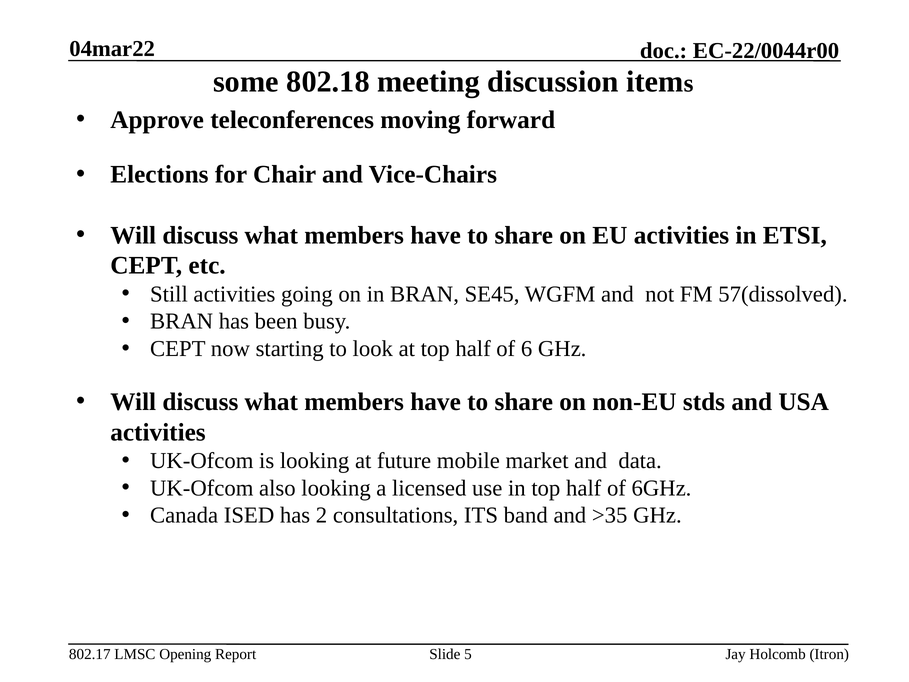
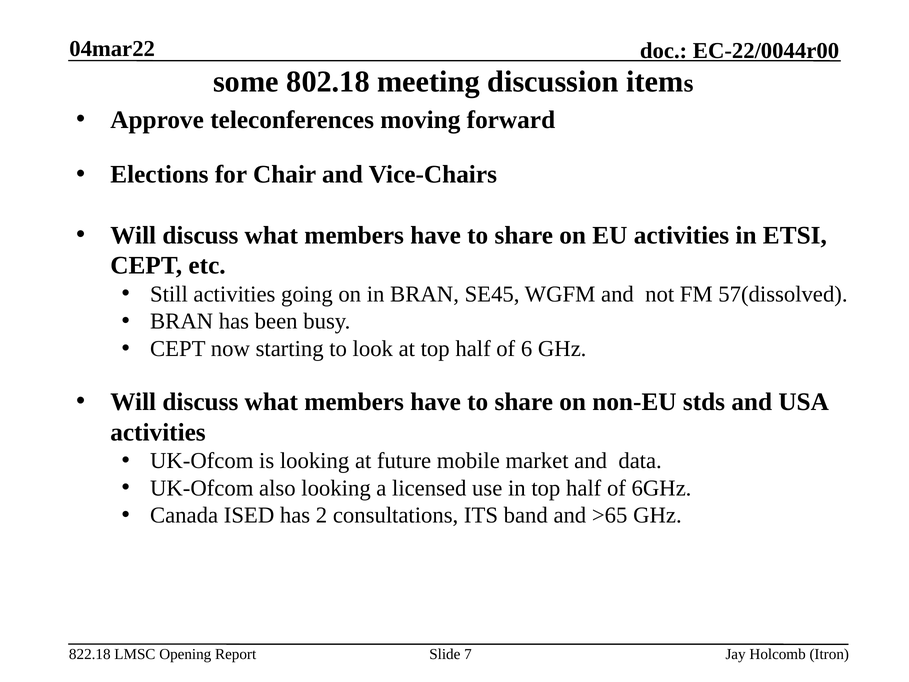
>35: >35 -> >65
802.17: 802.17 -> 822.18
5: 5 -> 7
